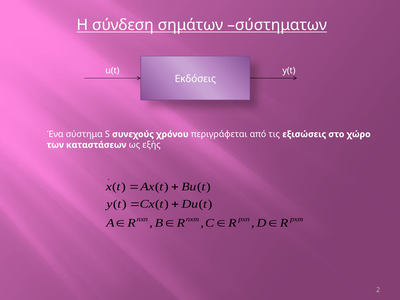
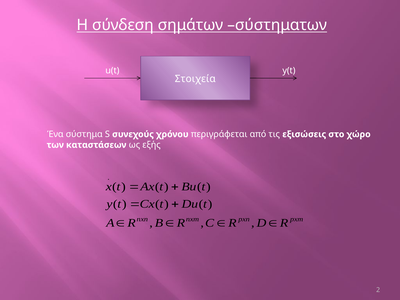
Εκδόσεις: Εκδόσεις -> Στοιχεία
